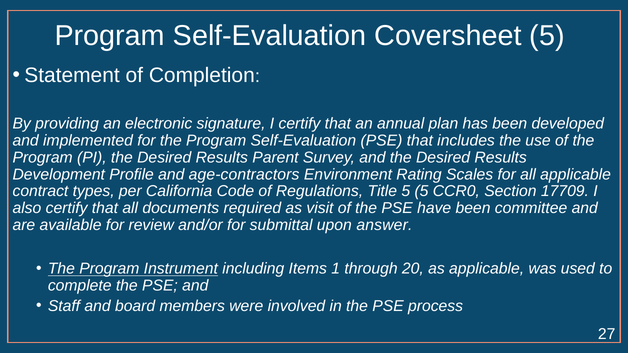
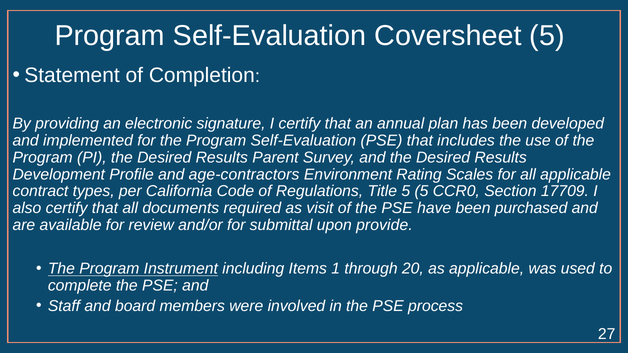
committee: committee -> purchased
answer: answer -> provide
